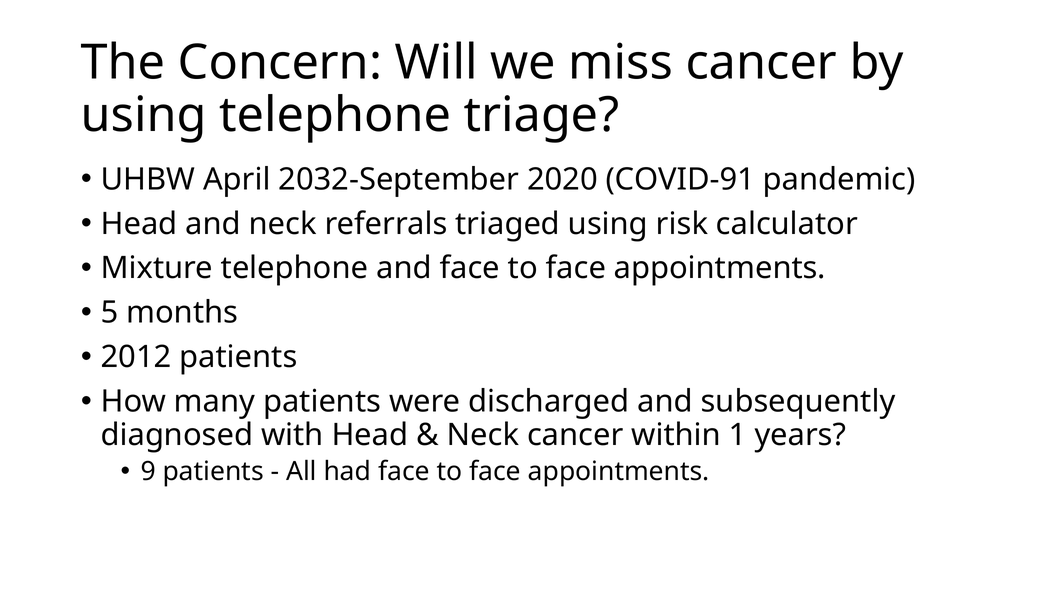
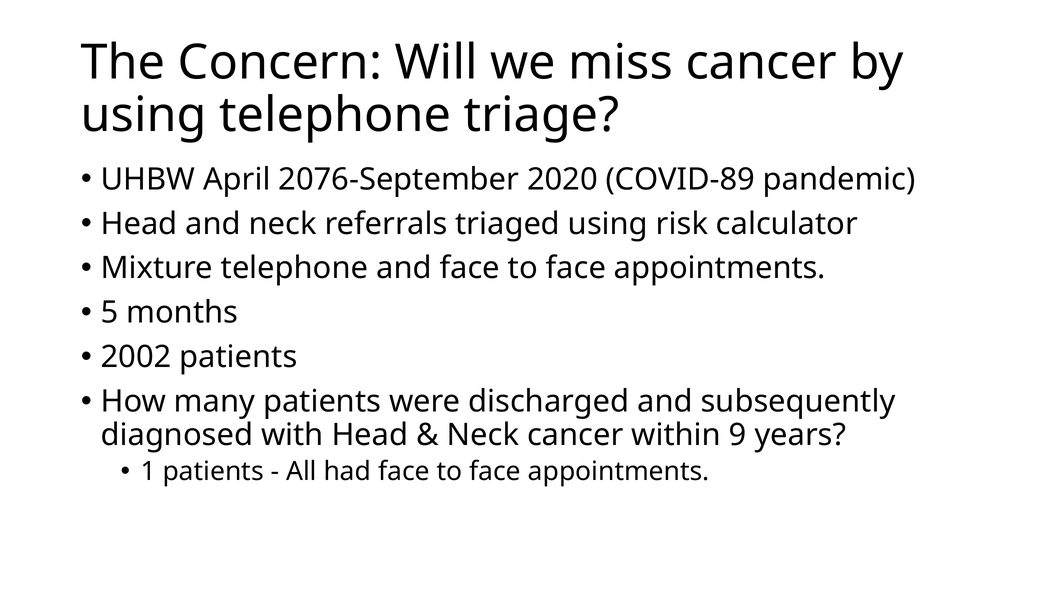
2032-September: 2032-September -> 2076-September
COVID-91: COVID-91 -> COVID-89
2012: 2012 -> 2002
1: 1 -> 9
9: 9 -> 1
